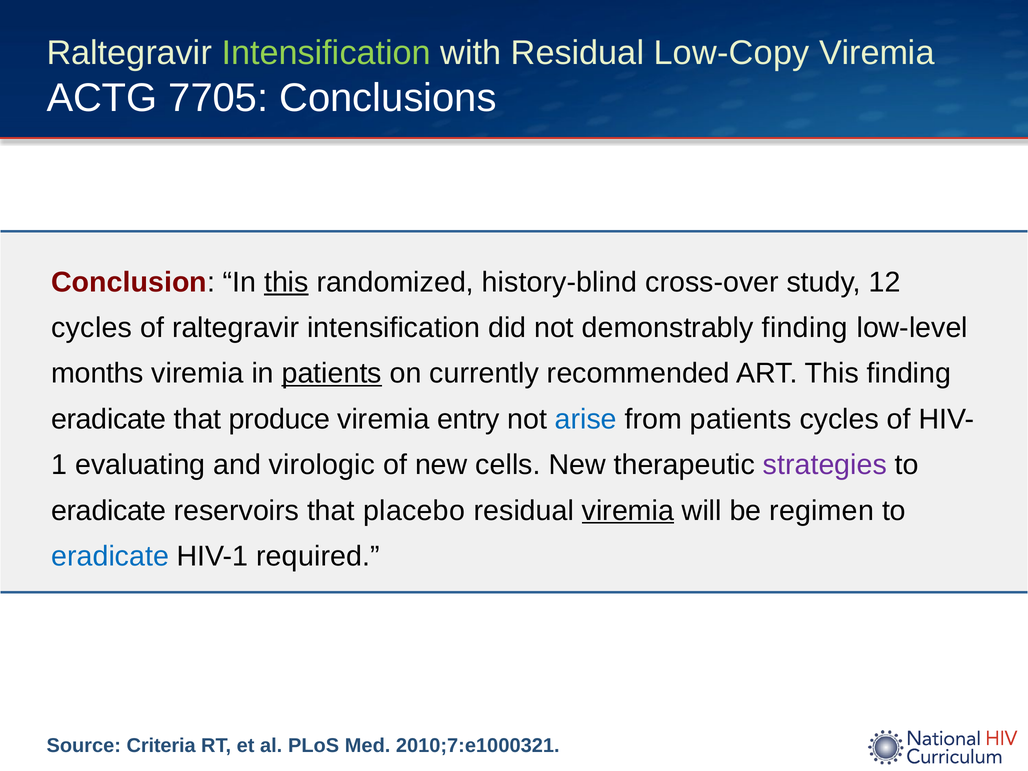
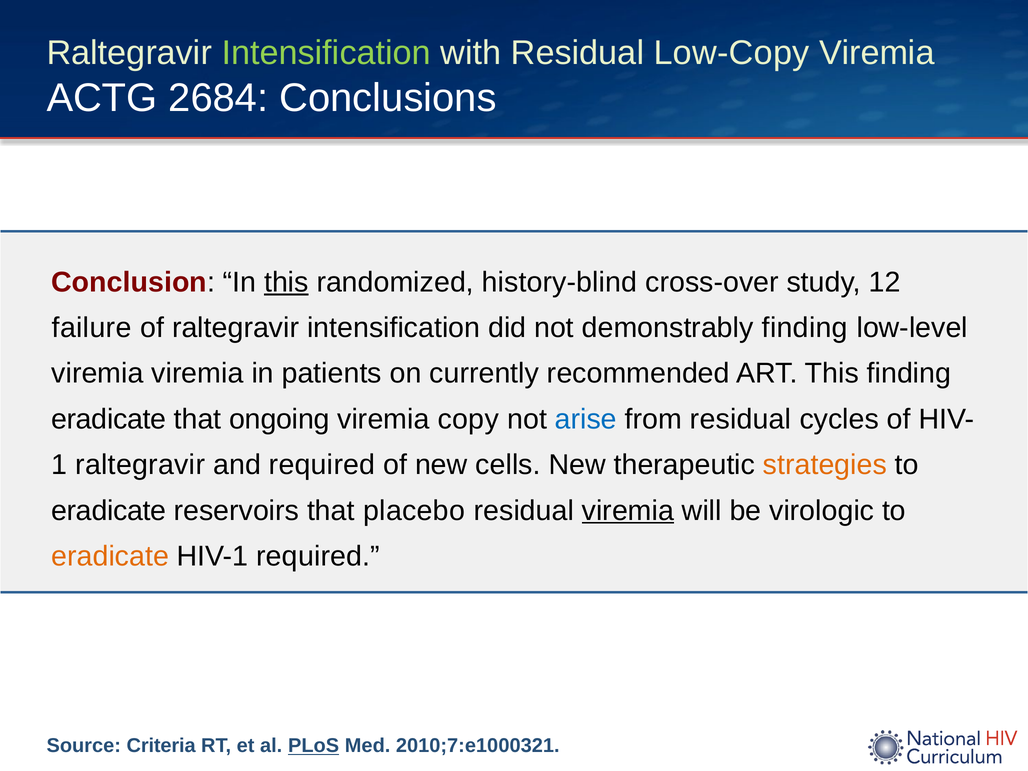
7705: 7705 -> 2684
cycles at (92, 328): cycles -> failure
months at (98, 374): months -> viremia
patients at (332, 374) underline: present -> none
produce: produce -> ongoing
entry: entry -> copy
from patients: patients -> residual
evaluating at (140, 465): evaluating -> raltegravir
and virologic: virologic -> required
strategies colour: purple -> orange
regimen: regimen -> virologic
eradicate at (110, 556) colour: blue -> orange
PLoS underline: none -> present
